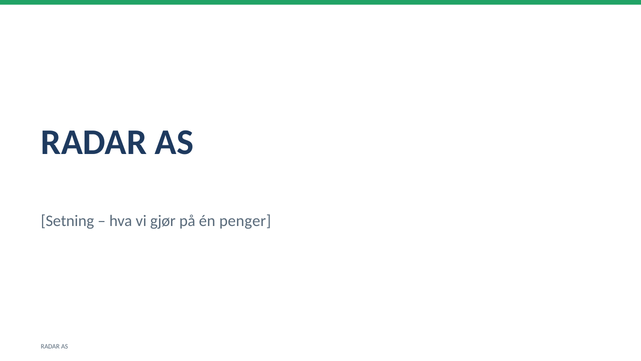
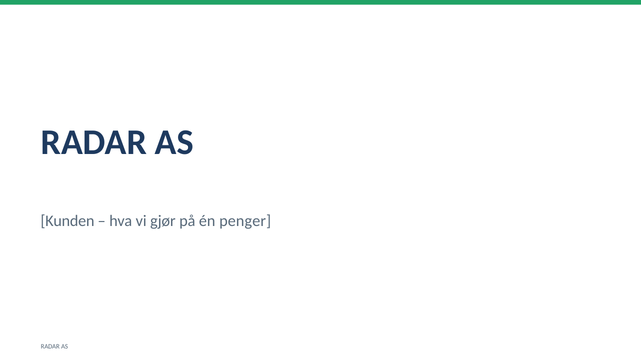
Setning: Setning -> Kunden
